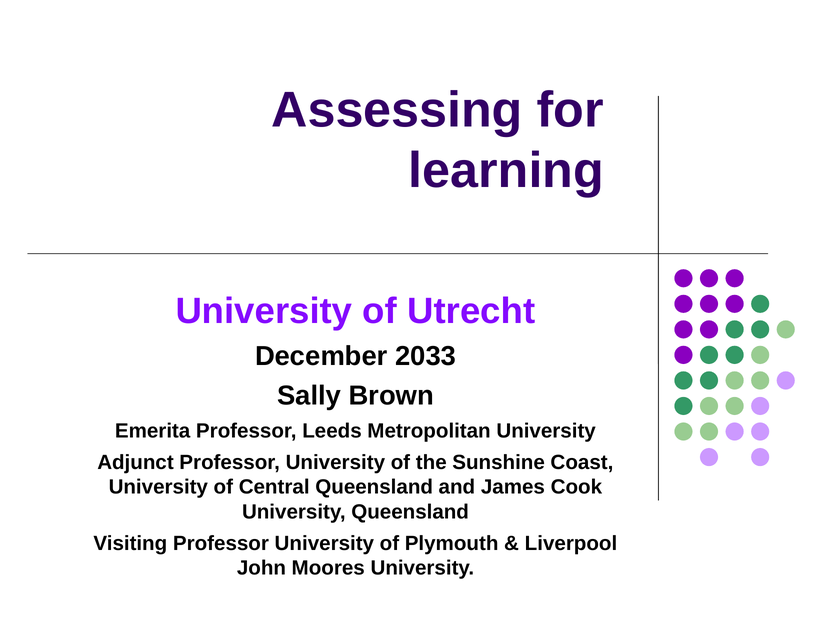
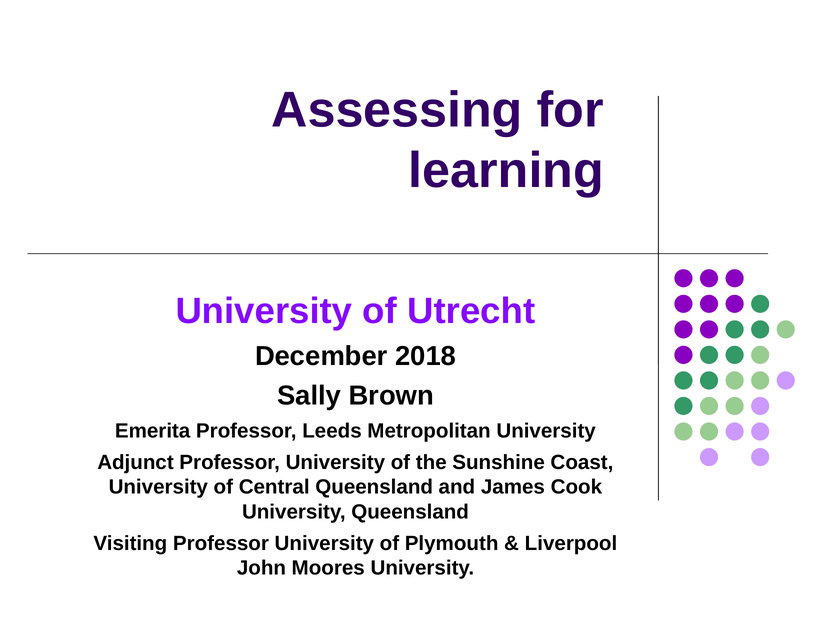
2033: 2033 -> 2018
